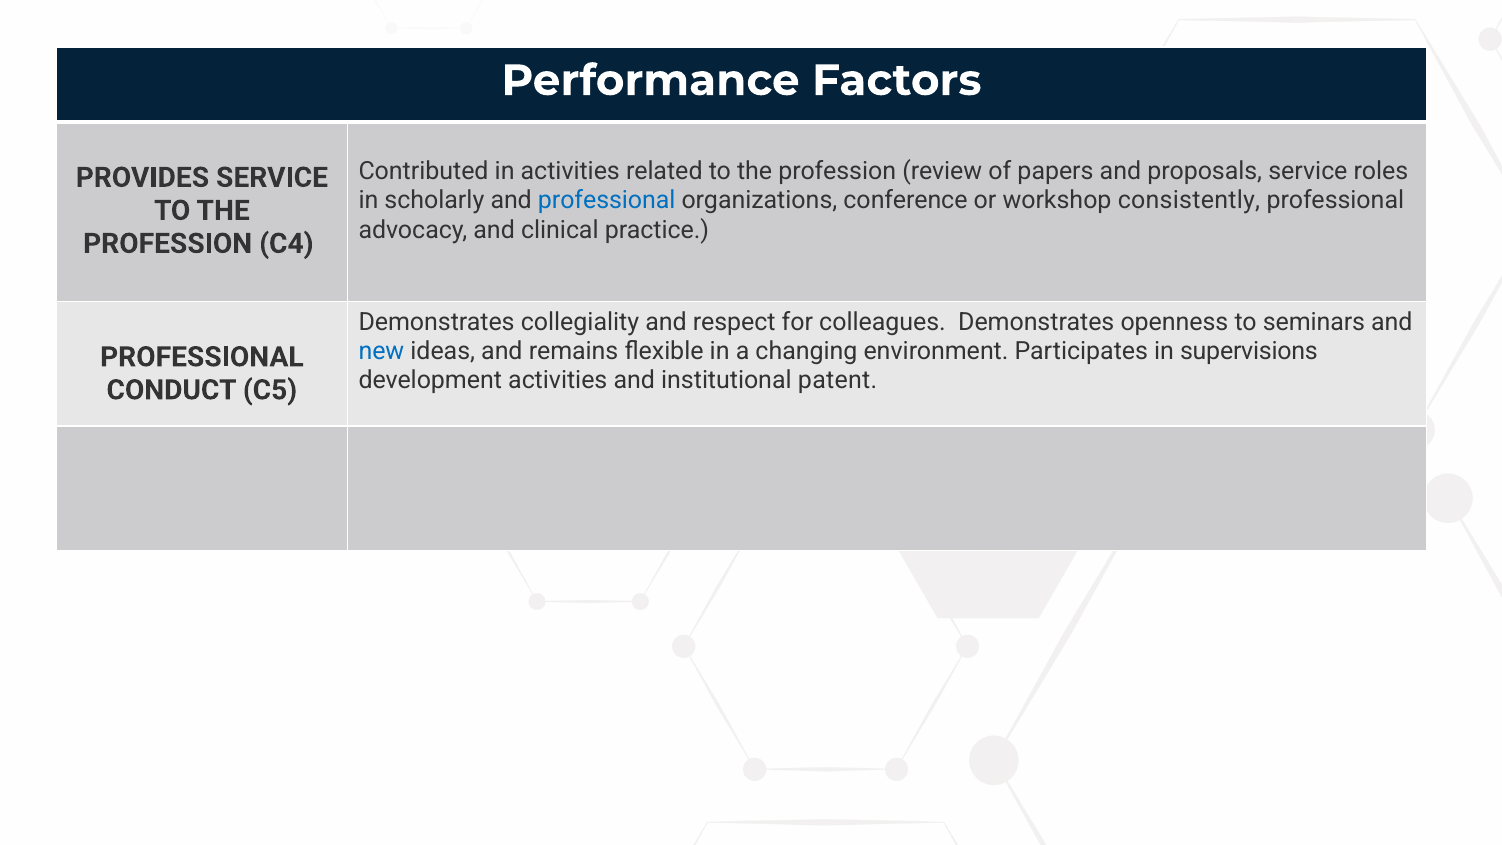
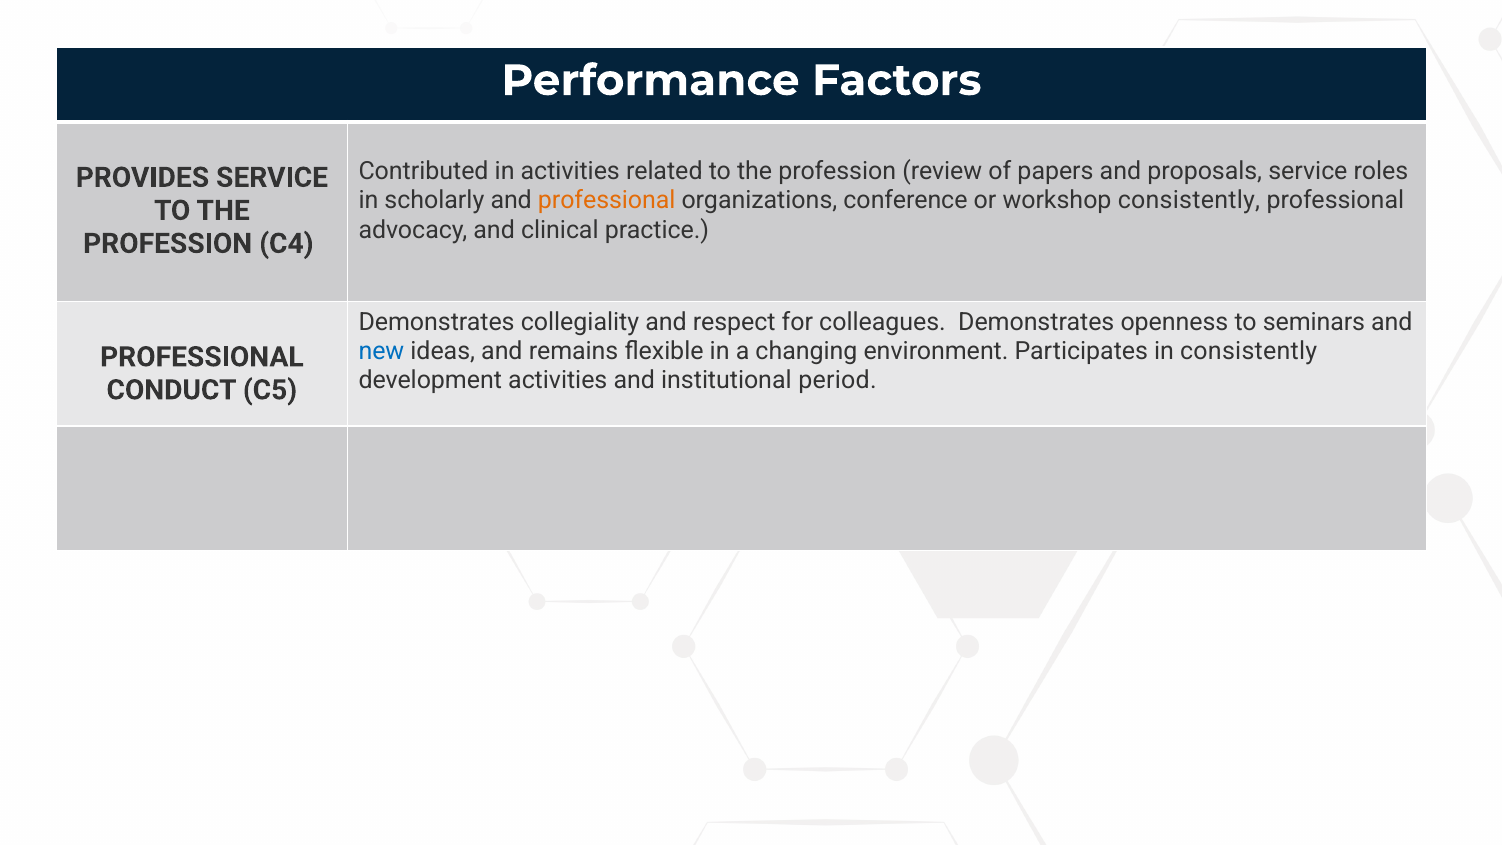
professional at (607, 201) colour: blue -> orange
in supervisions: supervisions -> consistently
patent: patent -> period
